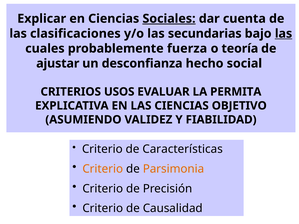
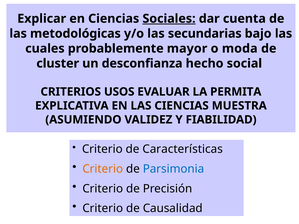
clasificaciones: clasificaciones -> metodológicas
las at (283, 34) underline: present -> none
fuerza: fuerza -> mayor
teoría: teoría -> moda
ajustar: ajustar -> cluster
OBJETIVO: OBJETIVO -> MUESTRA
Parsimonia colour: orange -> blue
